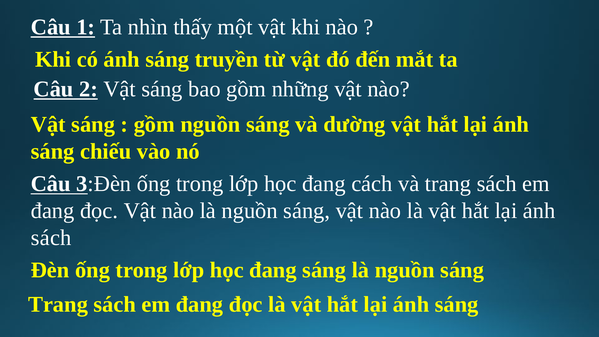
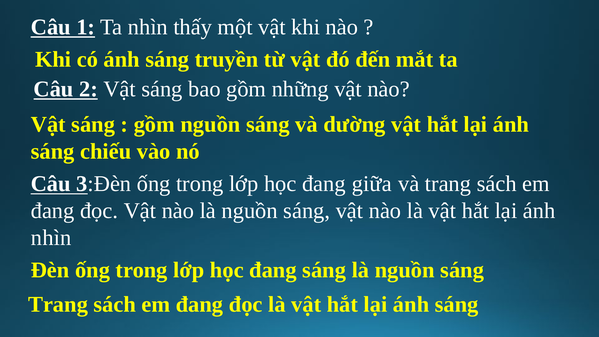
cách: cách -> giữa
sách at (51, 238): sách -> nhìn
